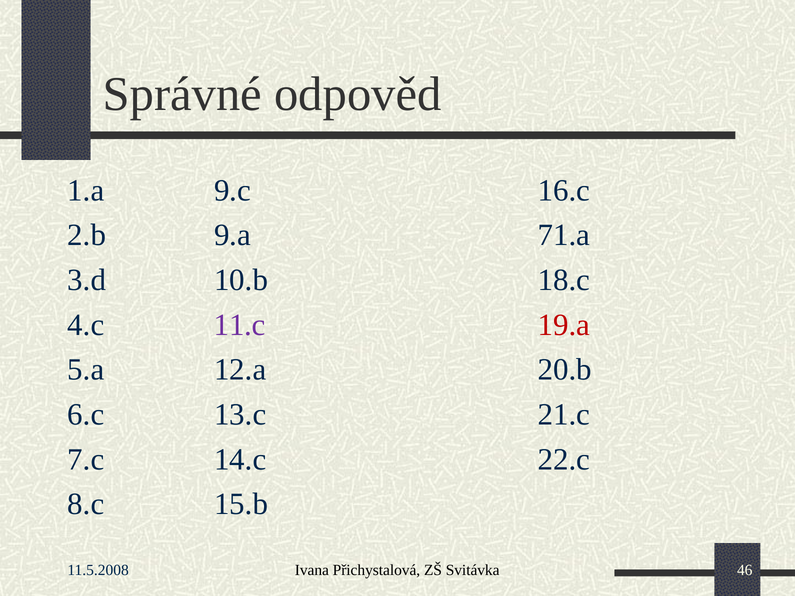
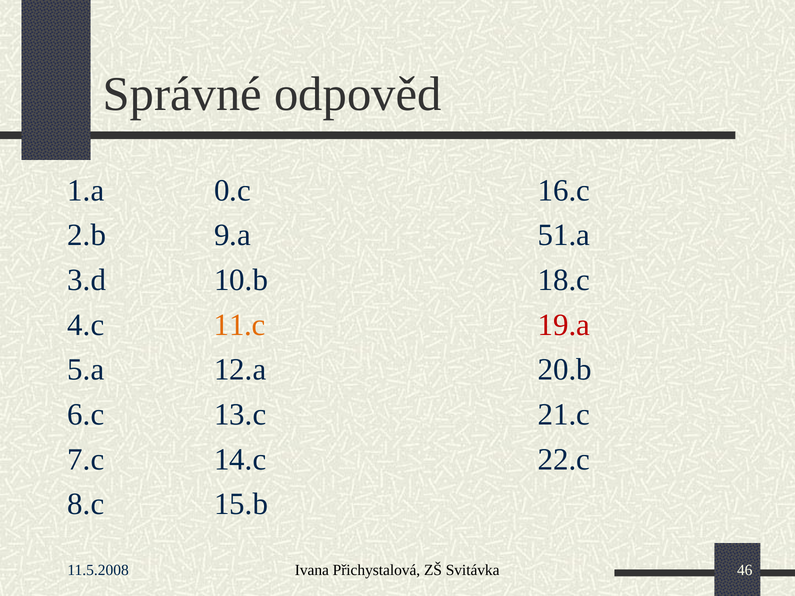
9.c: 9.c -> 0.c
71.a: 71.a -> 51.a
11.c colour: purple -> orange
